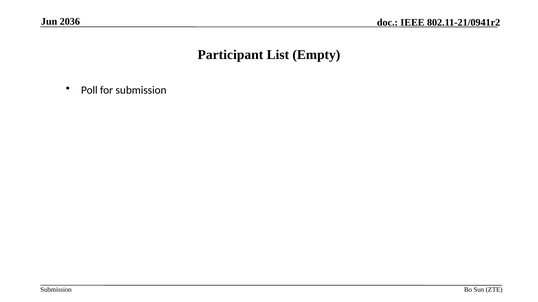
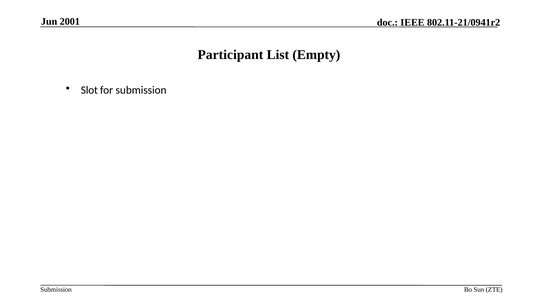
2036: 2036 -> 2001
Poll: Poll -> Slot
